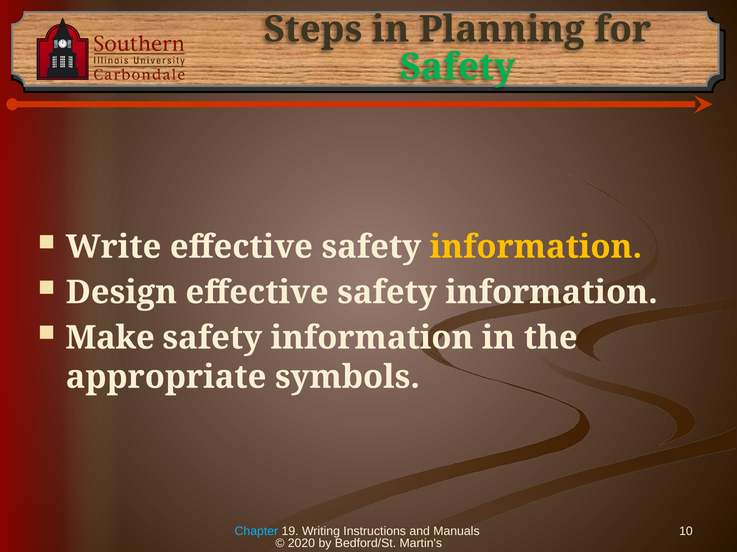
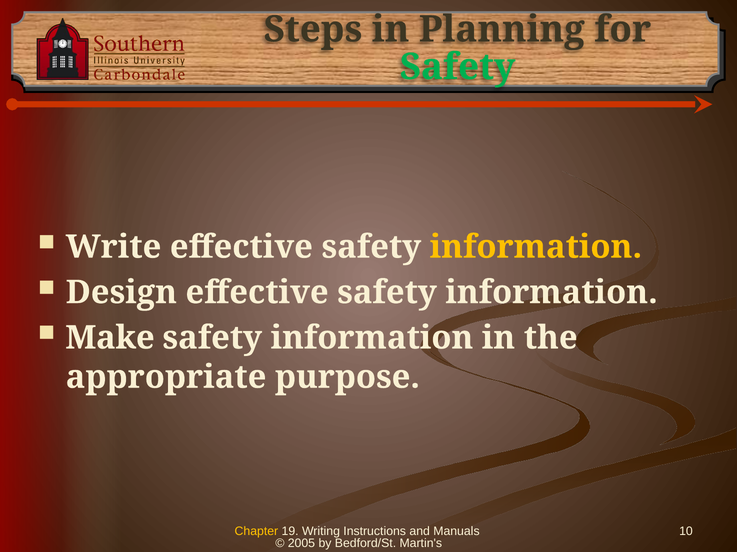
symbols: symbols -> purpose
Chapter colour: light blue -> yellow
2020: 2020 -> 2005
